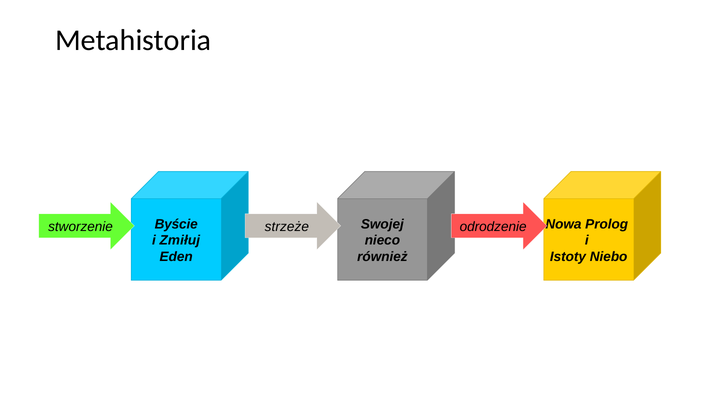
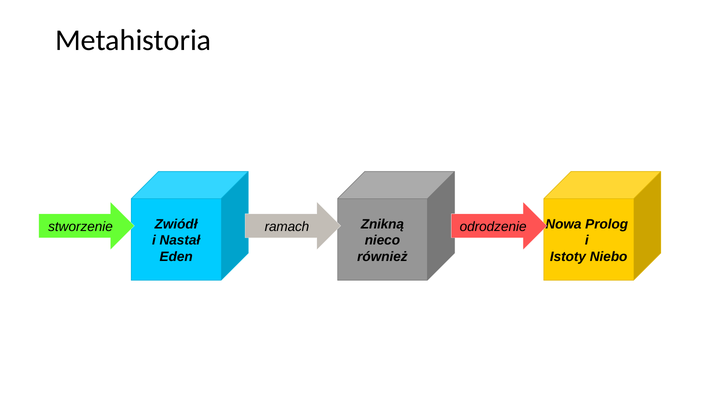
Byście: Byście -> Zwiódł
Swojej: Swojej -> Znikną
strzeże: strzeże -> ramach
Zmiłuj: Zmiłuj -> Nastał
